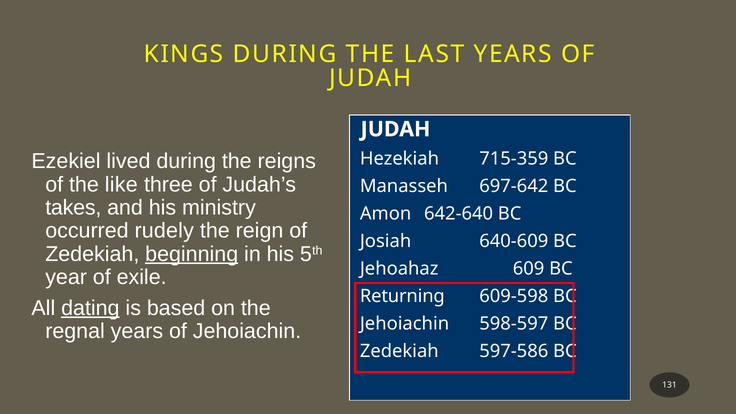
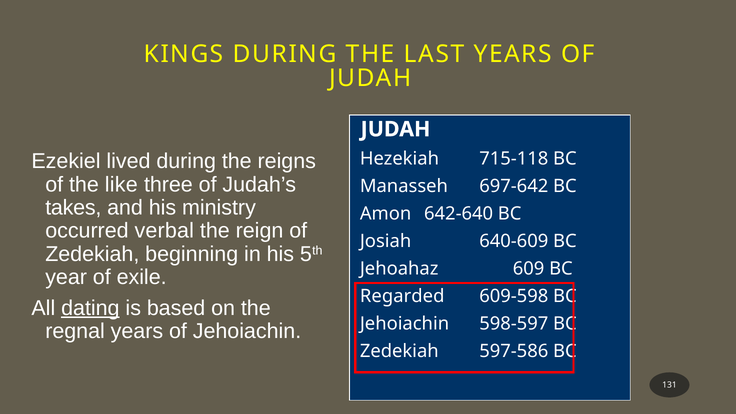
715-359: 715-359 -> 715-118
rudely: rudely -> verbal
beginning underline: present -> none
Returning: Returning -> Regarded
